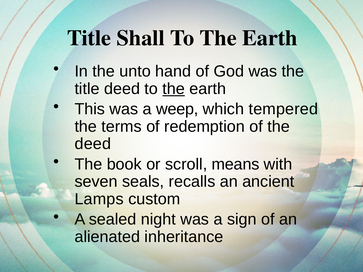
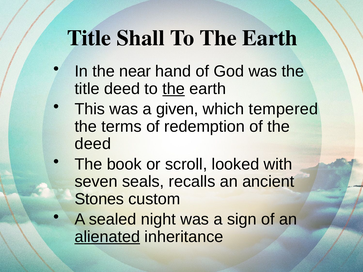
unto: unto -> near
weep: weep -> given
means: means -> looked
Lamps: Lamps -> Stones
alienated underline: none -> present
